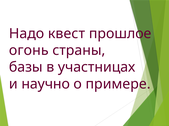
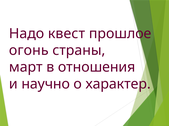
базы: базы -> март
участницах: участницах -> отношения
примере: примере -> характер
